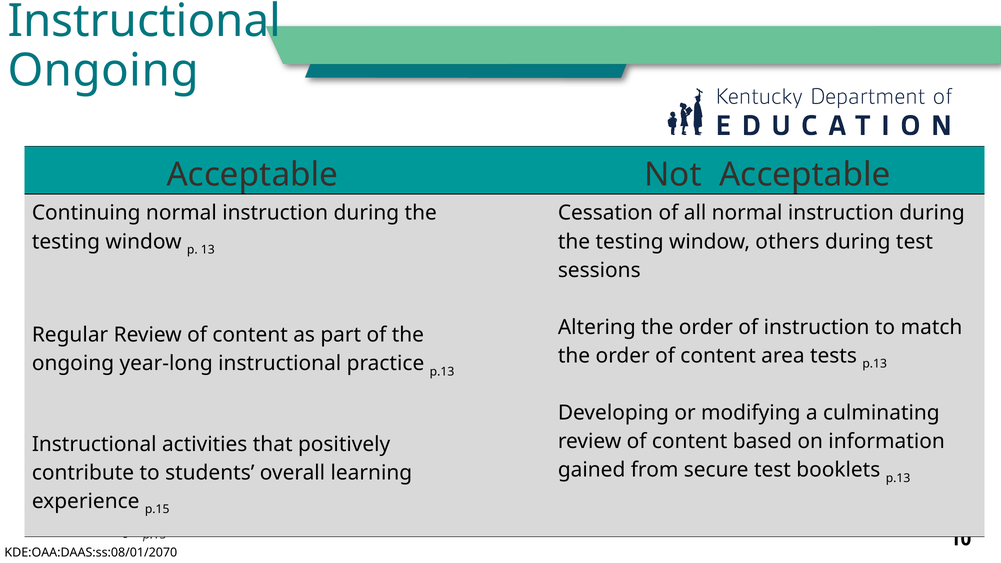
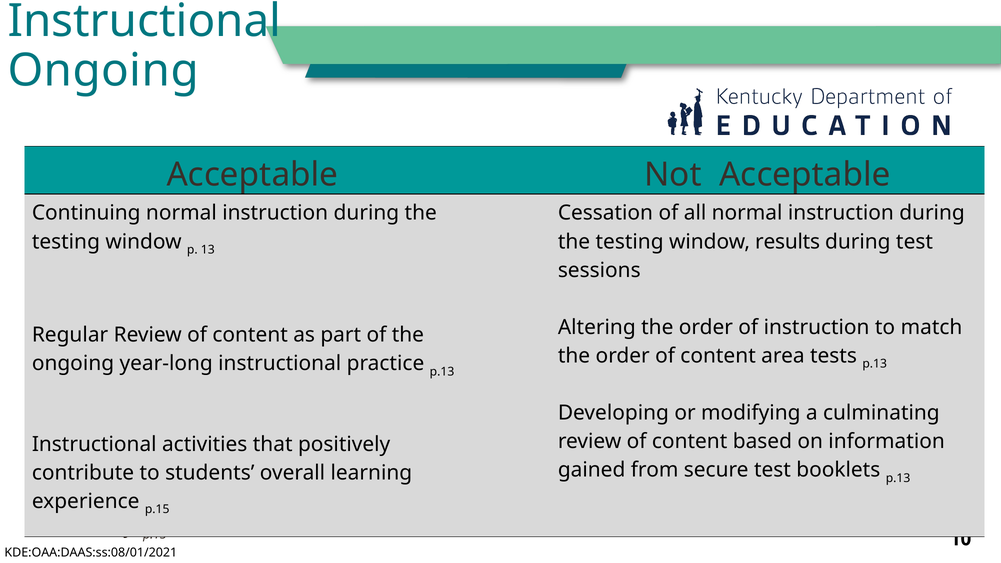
others: others -> results
KDE:OAA:DAAS:ss:08/01/2070: KDE:OAA:DAAS:ss:08/01/2070 -> KDE:OAA:DAAS:ss:08/01/2021
